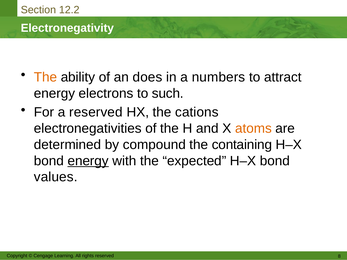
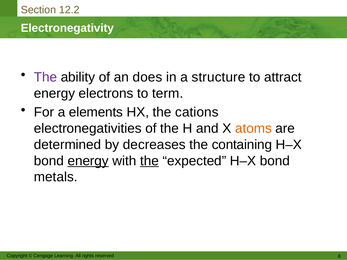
The at (45, 77) colour: orange -> purple
numbers: numbers -> structure
such: such -> term
a reserved: reserved -> elements
compound: compound -> decreases
the at (149, 161) underline: none -> present
values: values -> metals
